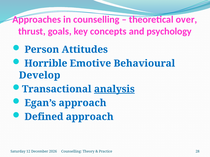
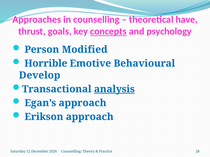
over: over -> have
concepts underline: none -> present
Attitudes: Attitudes -> Modified
Defined: Defined -> Erikson
